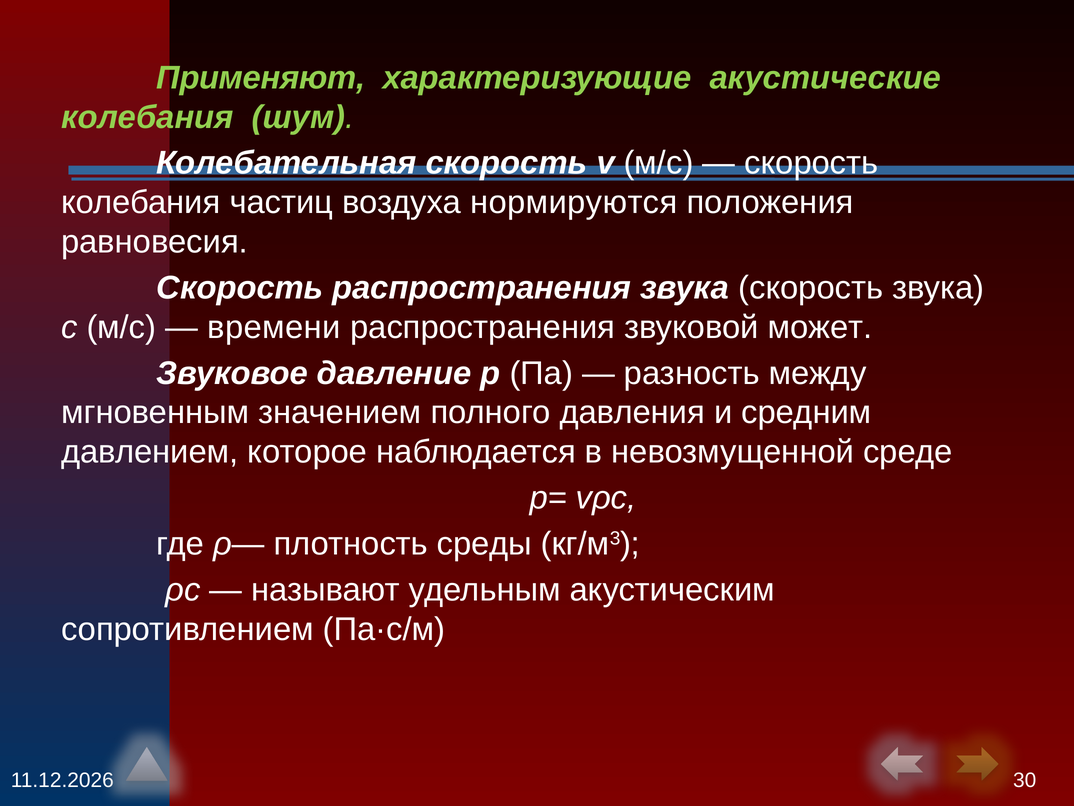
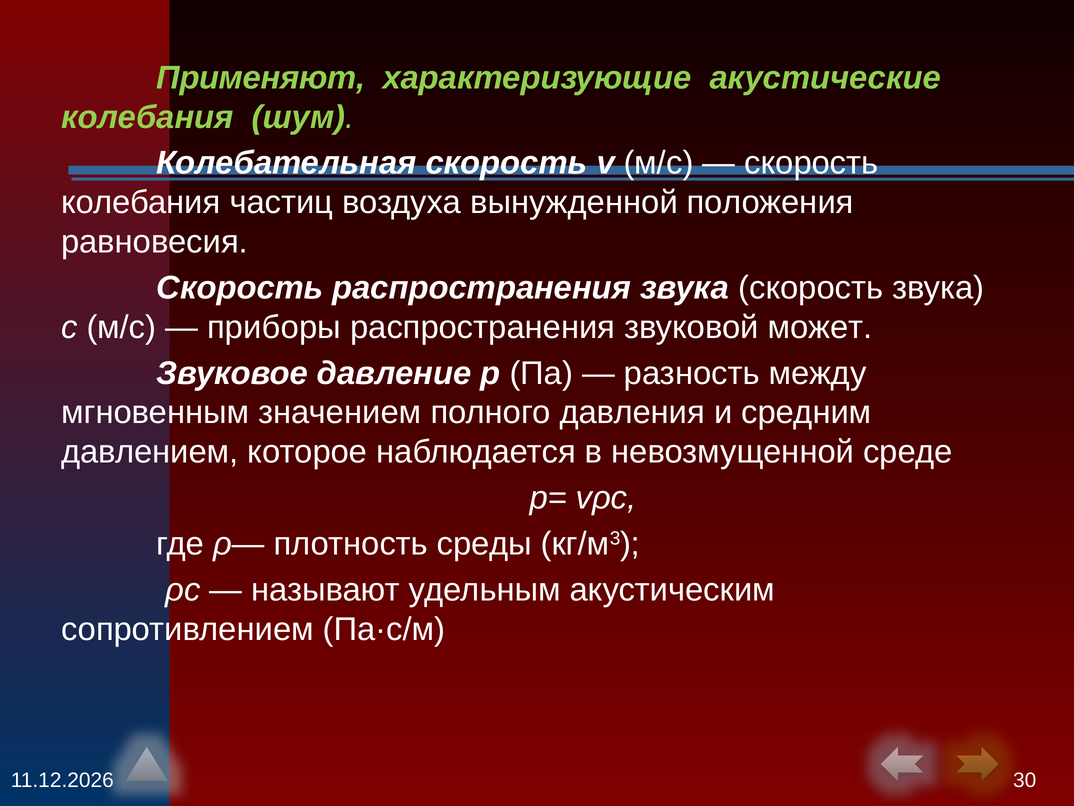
нормируются: нормируются -> вынужденной
времени: времени -> приборы
